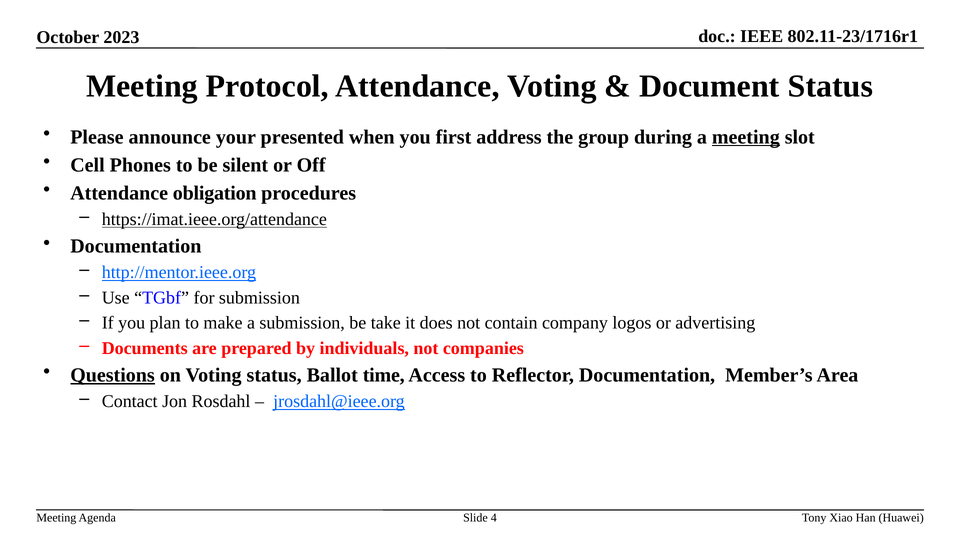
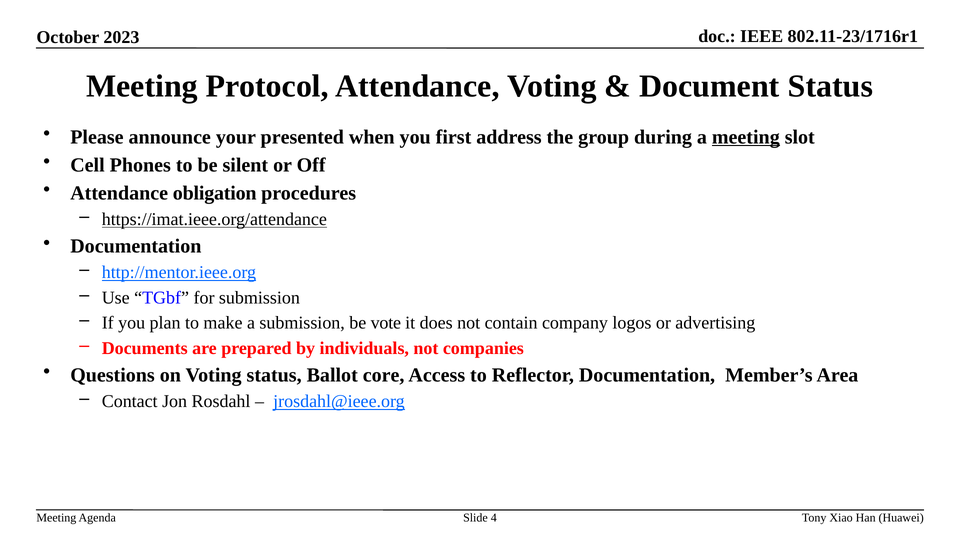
take: take -> vote
Questions underline: present -> none
time: time -> core
